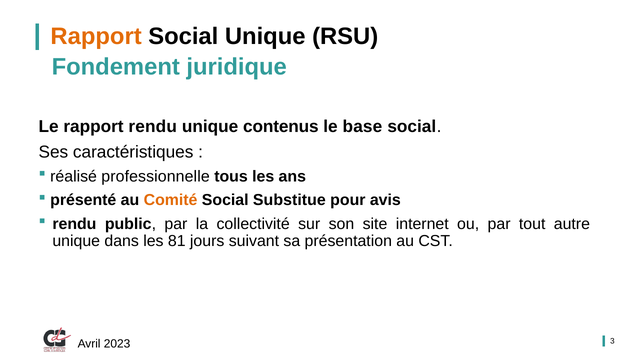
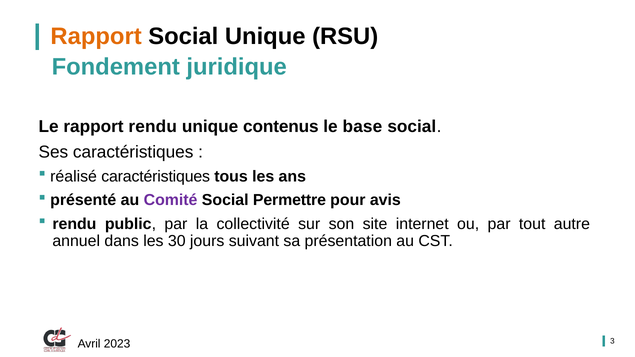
réalisé professionnelle: professionnelle -> caractéristiques
Comité colour: orange -> purple
Substitue: Substitue -> Permettre
unique at (76, 241): unique -> annuel
81: 81 -> 30
